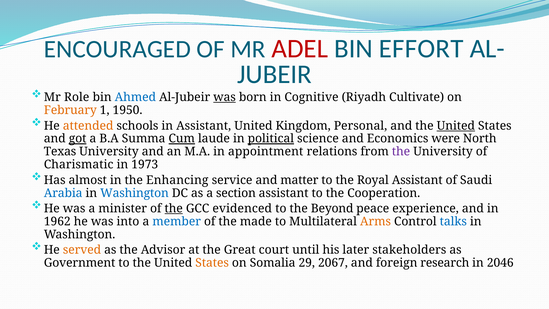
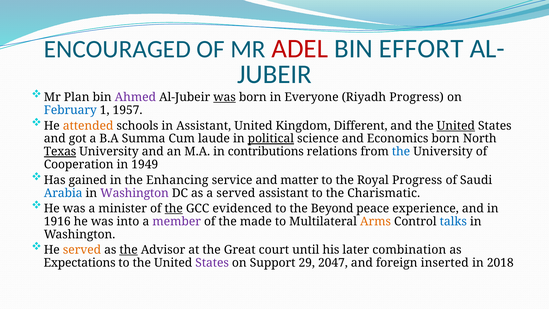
Role: Role -> Plan
Ahmed colour: blue -> purple
Cognitive: Cognitive -> Everyone
Riyadh Cultivate: Cultivate -> Progress
February colour: orange -> blue
1950: 1950 -> 1957
Personal: Personal -> Different
got underline: present -> none
Cum underline: present -> none
Economics were: were -> born
Texas underline: none -> present
appointment: appointment -> contributions
the at (401, 152) colour: purple -> blue
Charismatic: Charismatic -> Cooperation
1973: 1973 -> 1949
almost: almost -> gained
Royal Assistant: Assistant -> Progress
Washington at (135, 193) colour: blue -> purple
a section: section -> served
Cooperation: Cooperation -> Charismatic
1962: 1962 -> 1916
member colour: blue -> purple
the at (129, 250) underline: none -> present
stakeholders: stakeholders -> combination
Government: Government -> Expectations
States at (212, 263) colour: orange -> purple
Somalia: Somalia -> Support
2067: 2067 -> 2047
research: research -> inserted
2046: 2046 -> 2018
